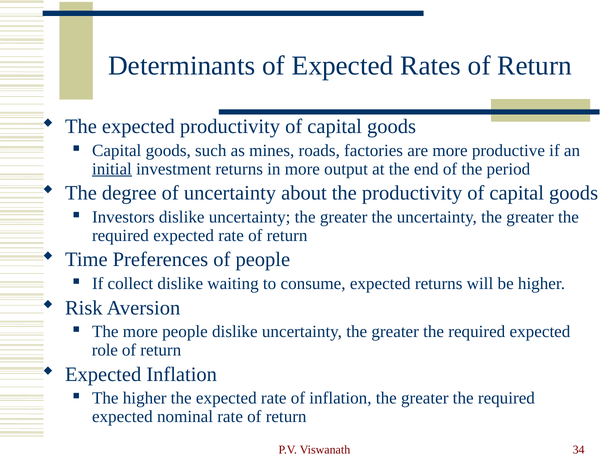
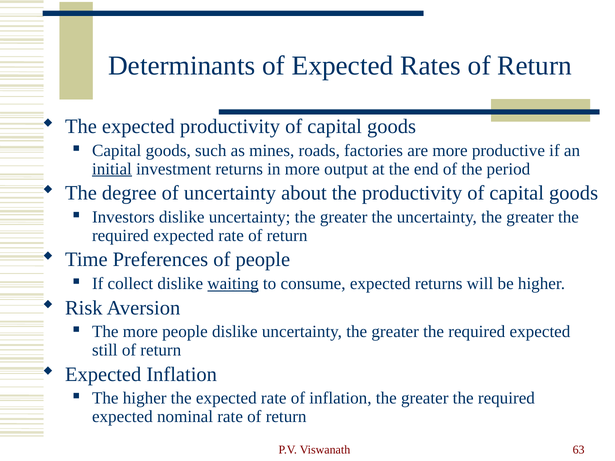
waiting underline: none -> present
role: role -> still
34: 34 -> 63
